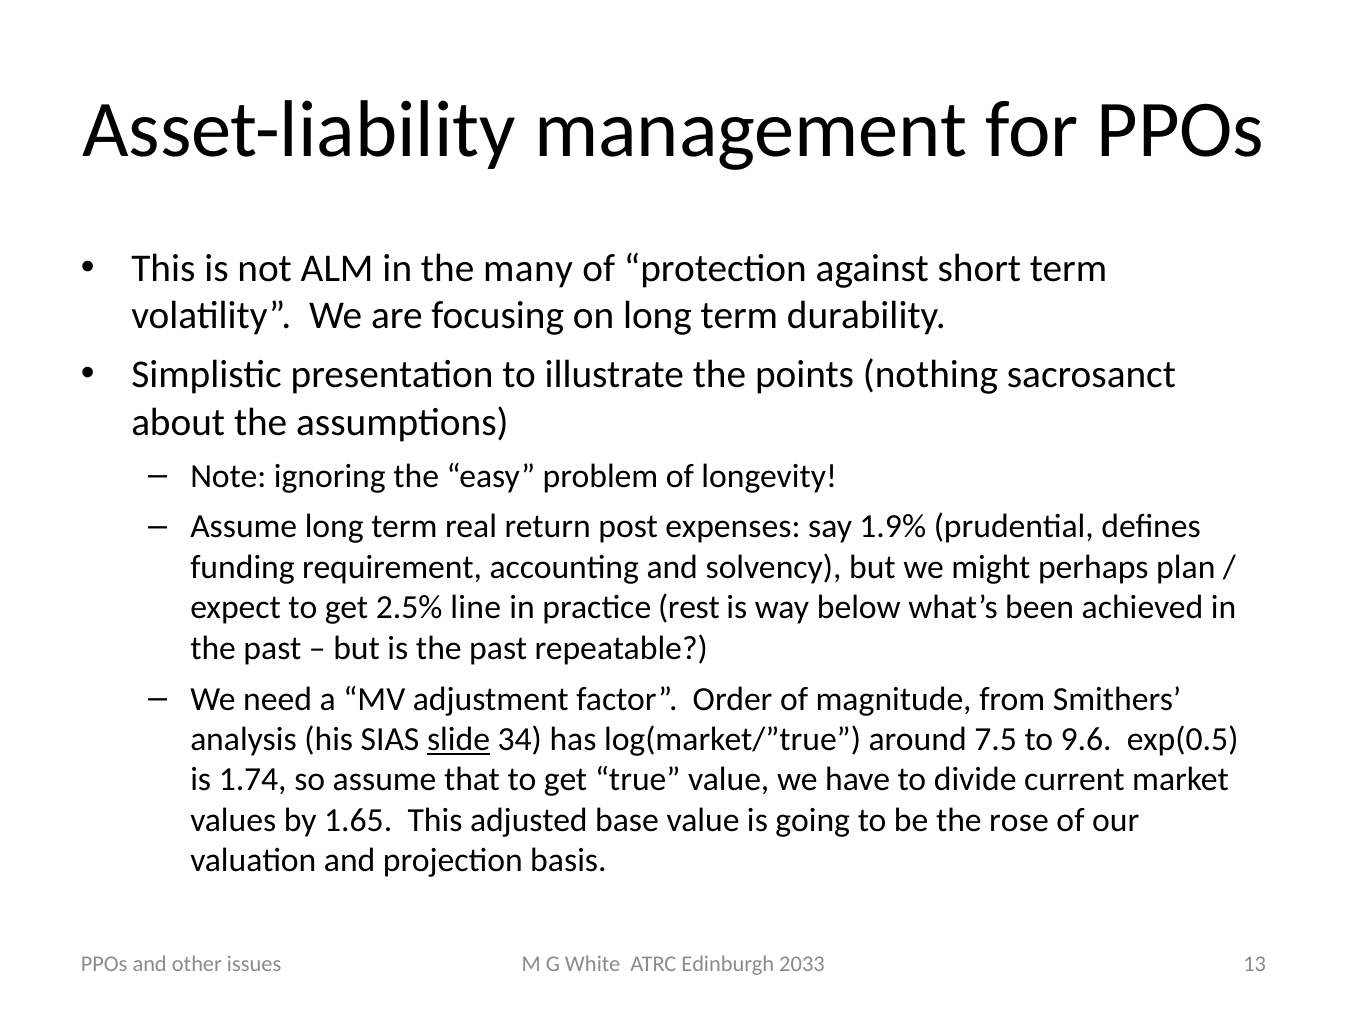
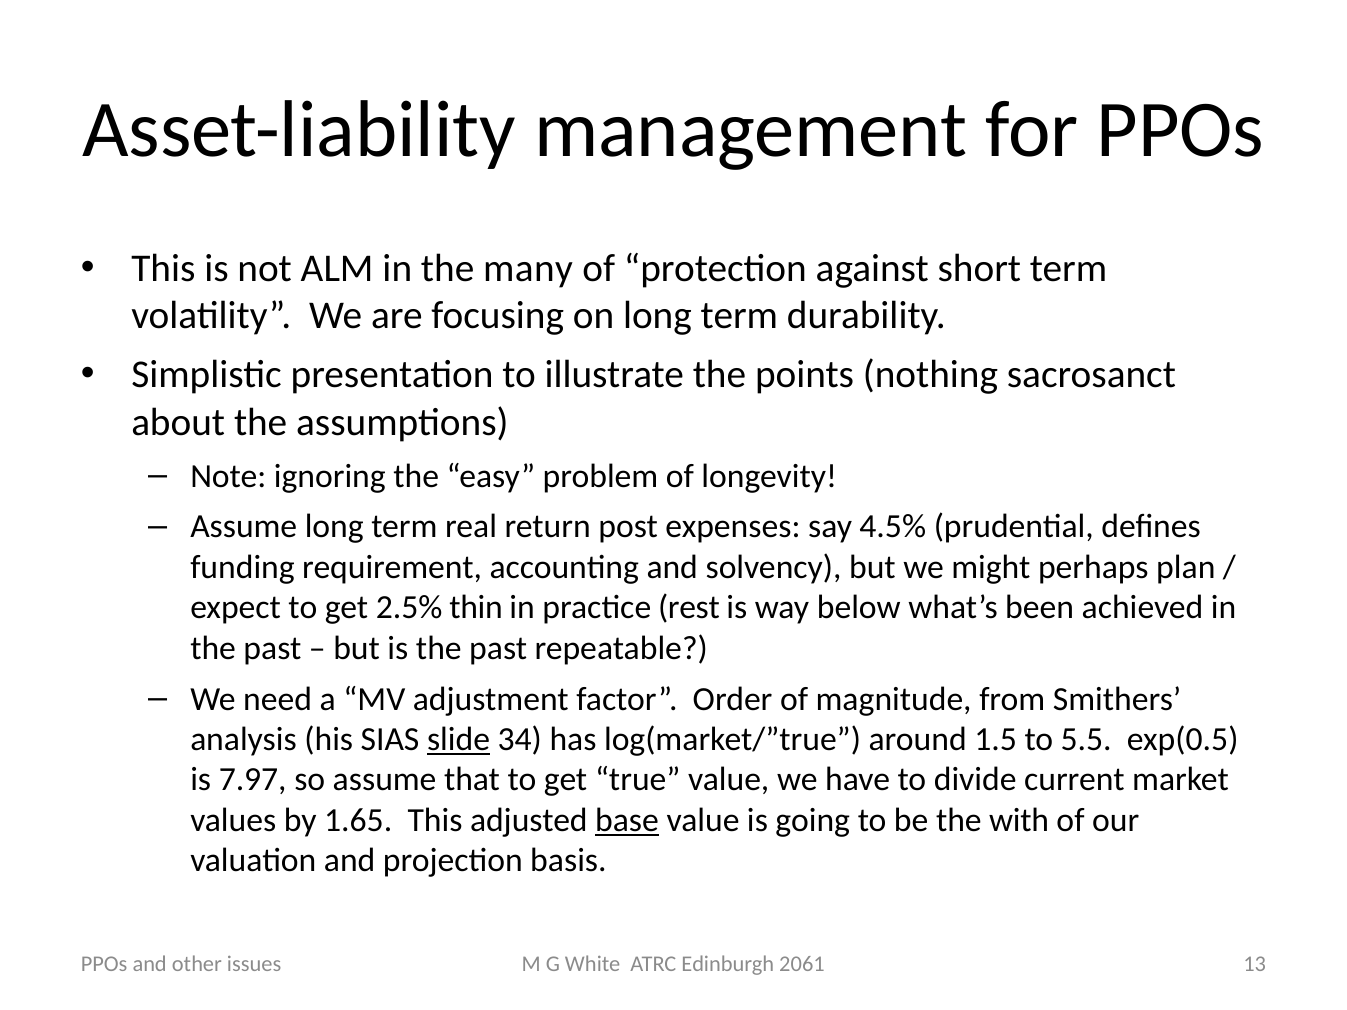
1.9%: 1.9% -> 4.5%
line: line -> thin
7.5: 7.5 -> 1.5
9.6: 9.6 -> 5.5
1.74: 1.74 -> 7.97
base underline: none -> present
rose: rose -> with
2033: 2033 -> 2061
